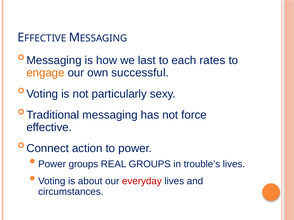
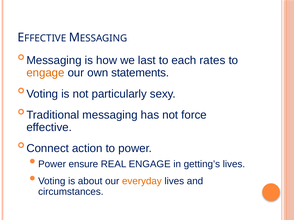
successful: successful -> statements
Power groups: groups -> ensure
REAL GROUPS: GROUPS -> ENGAGE
trouble’s: trouble’s -> getting’s
everyday colour: red -> orange
